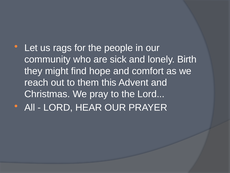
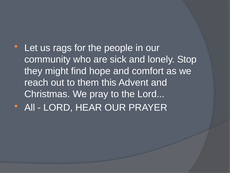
Birth: Birth -> Stop
